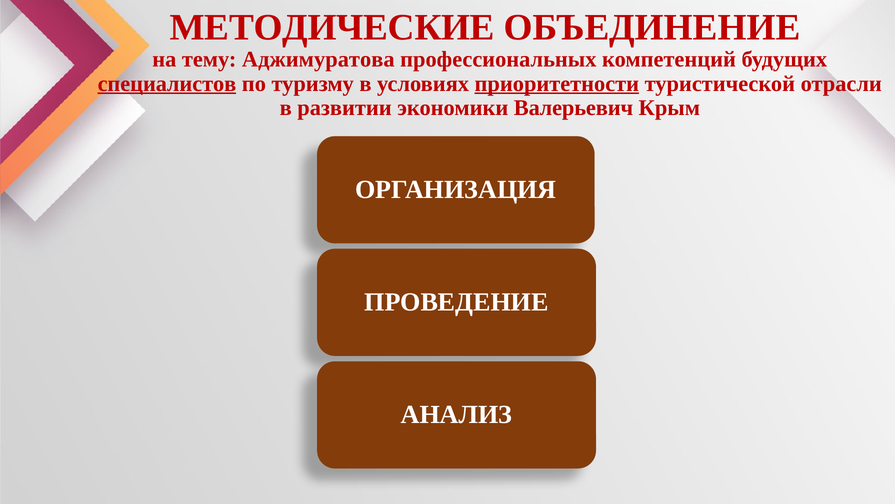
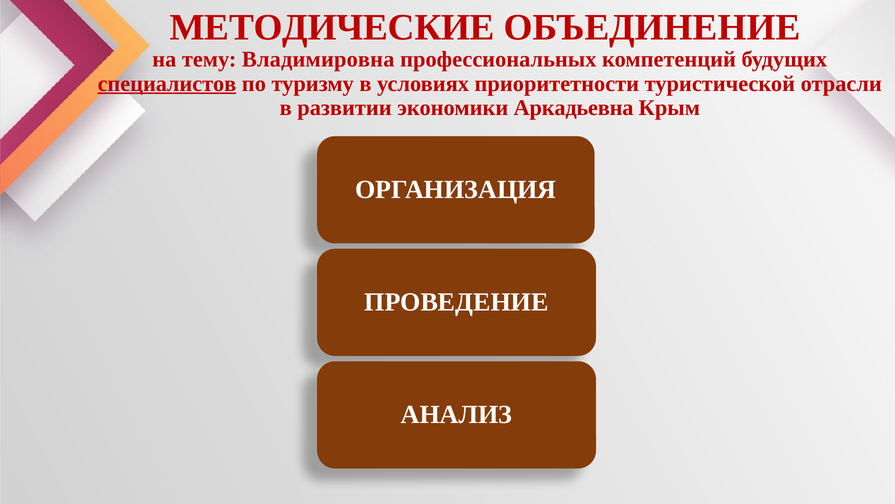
Аджимуратова: Аджимуратова -> Владимировна
приоритетности underline: present -> none
Валерьевич: Валерьевич -> Аркадьевна
